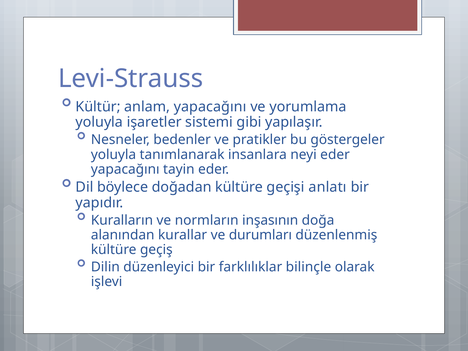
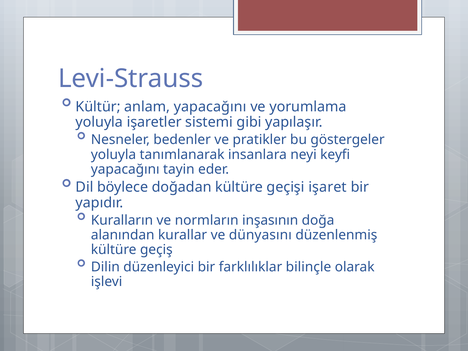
neyi eder: eder -> keyfi
anlatı: anlatı -> işaret
durumları: durumları -> dünyasını
